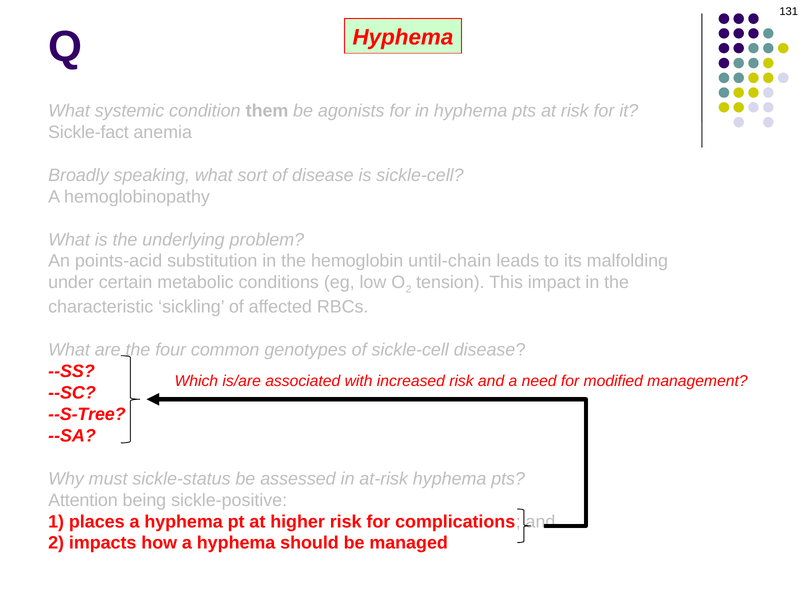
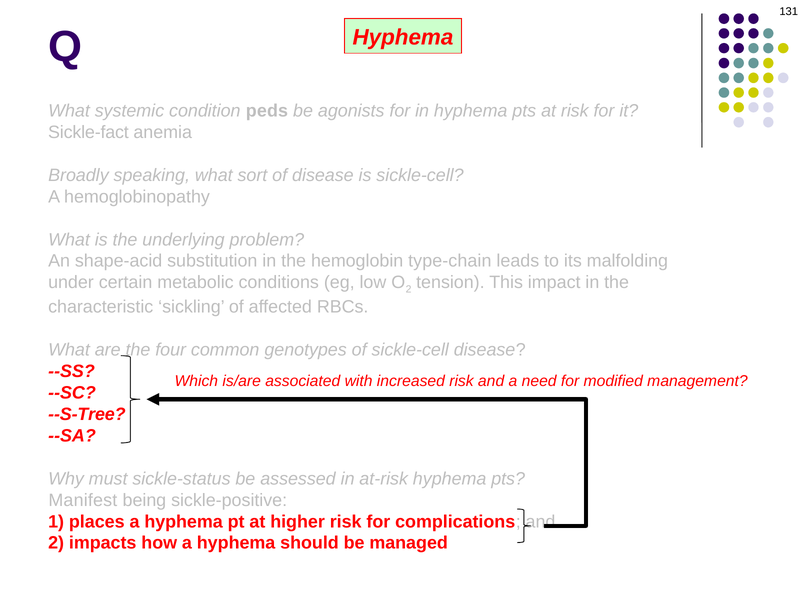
them: them -> peds
points-acid: points-acid -> shape-acid
until-chain: until-chain -> type-chain
Attention: Attention -> Manifest
